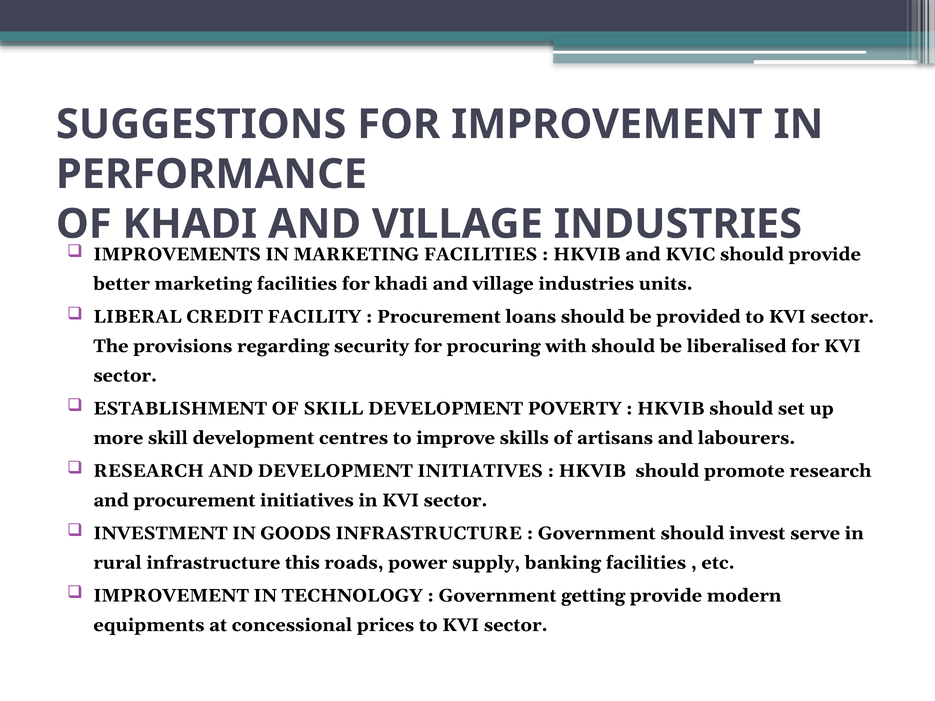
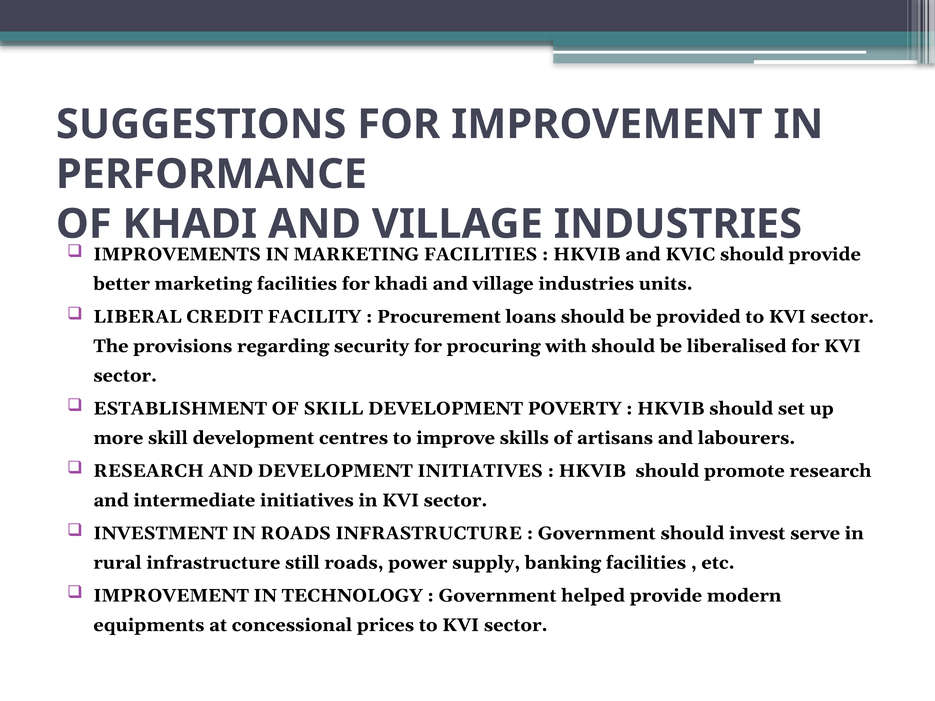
and procurement: procurement -> intermediate
IN GOODS: GOODS -> ROADS
this: this -> still
getting: getting -> helped
